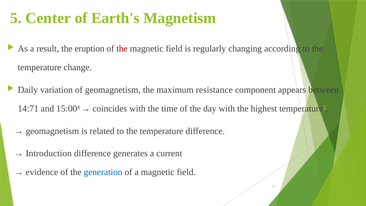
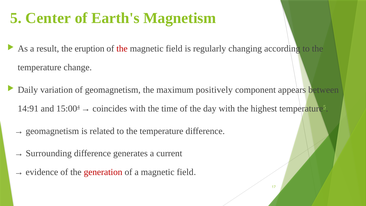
resistance: resistance -> positively
14:71: 14:71 -> 14:91
Introduction: Introduction -> Surrounding
generation colour: blue -> red
